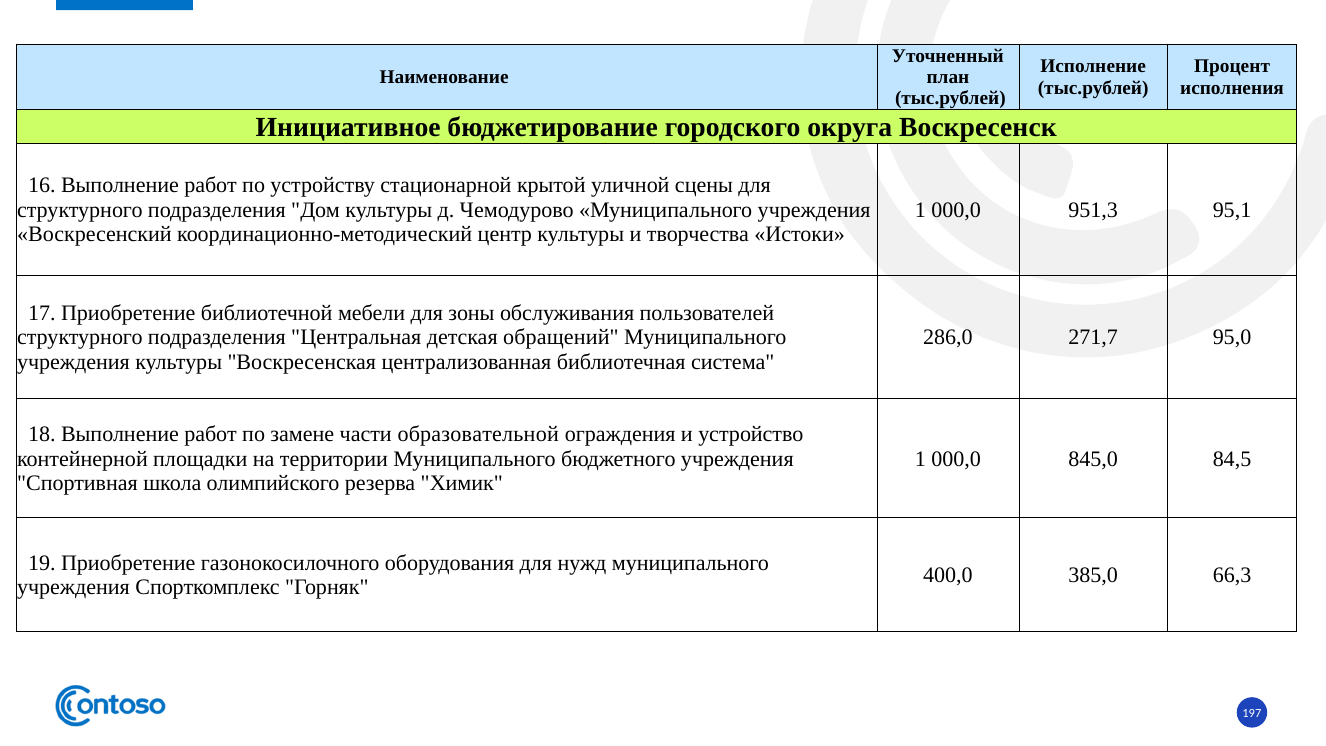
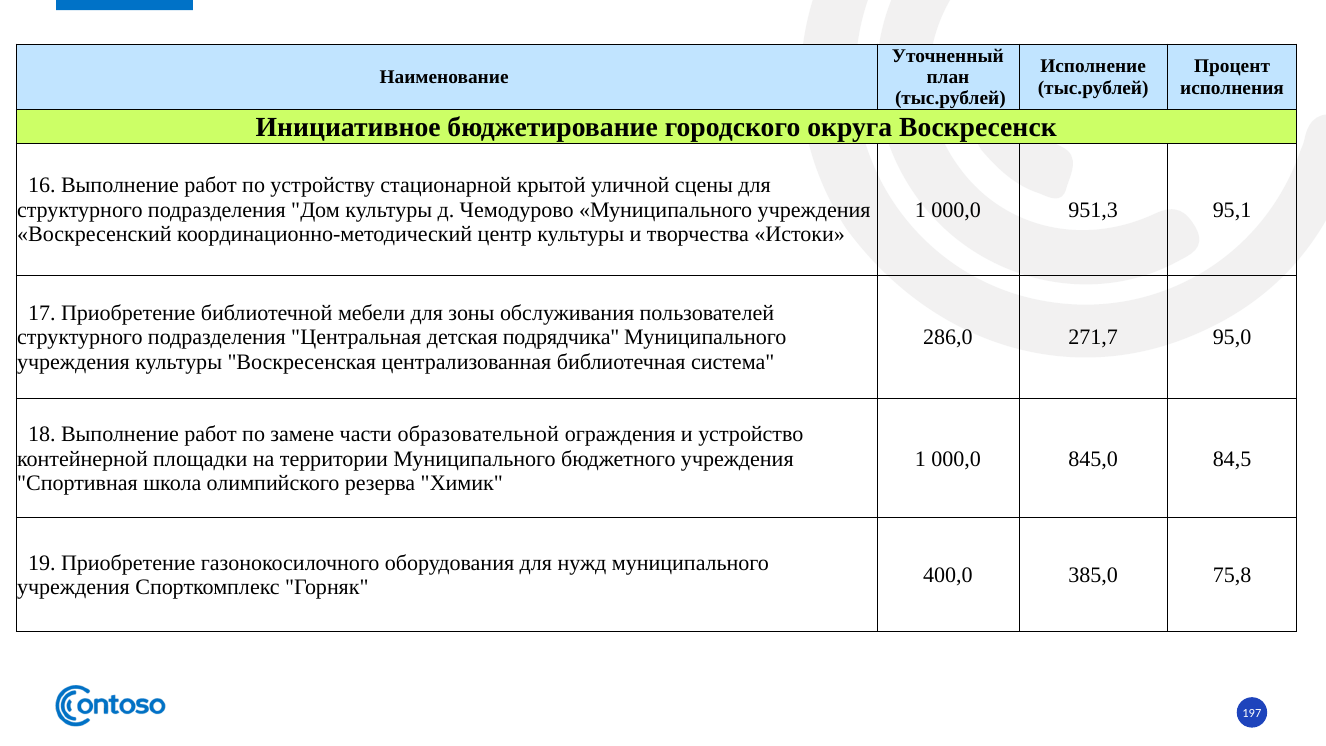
обращений: обращений -> подрядчика
66,3: 66,3 -> 75,8
